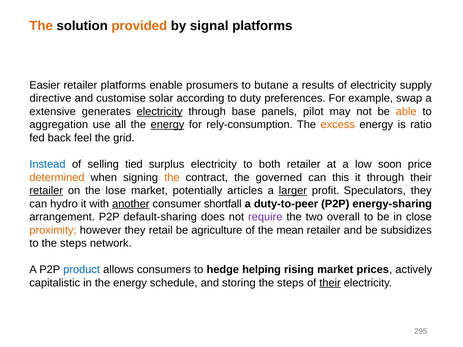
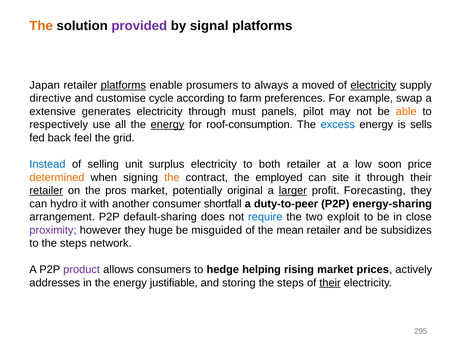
provided colour: orange -> purple
Easier: Easier -> Japan
platforms at (123, 85) underline: none -> present
butane: butane -> always
results: results -> moved
electricity at (373, 85) underline: none -> present
solar: solar -> cycle
duty: duty -> farm
electricity at (160, 112) underline: present -> none
base: base -> must
aggregation: aggregation -> respectively
rely-consumption: rely-consumption -> roof-consumption
excess colour: orange -> blue
ratio: ratio -> sells
tied: tied -> unit
governed: governed -> employed
this: this -> site
lose: lose -> pros
articles: articles -> original
Speculators: Speculators -> Forecasting
another underline: present -> none
require colour: purple -> blue
overall: overall -> exploit
proximity colour: orange -> purple
retail: retail -> huge
agriculture: agriculture -> misguided
product colour: blue -> purple
capitalistic: capitalistic -> addresses
schedule: schedule -> justifiable
